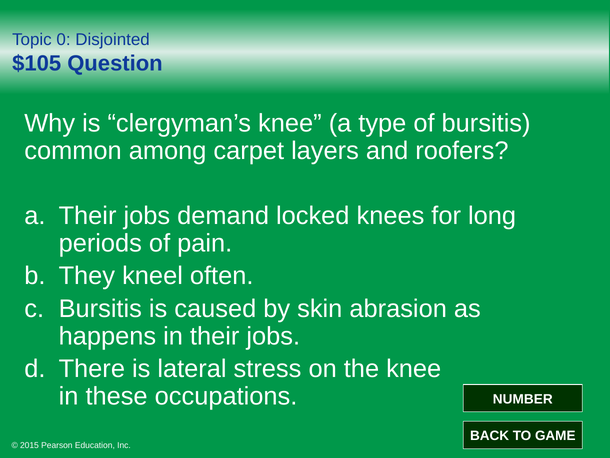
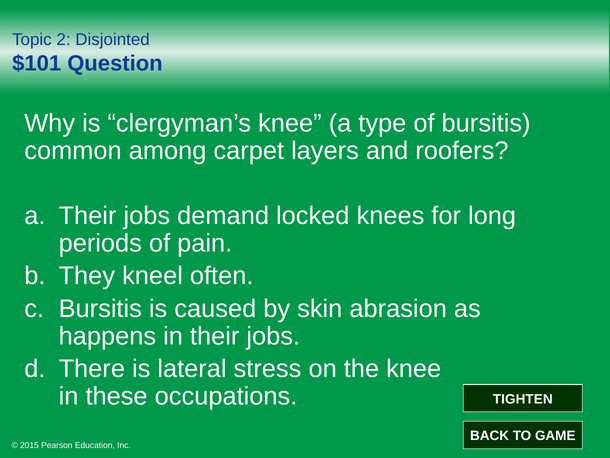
0: 0 -> 2
$105: $105 -> $101
NUMBER: NUMBER -> TIGHTEN
